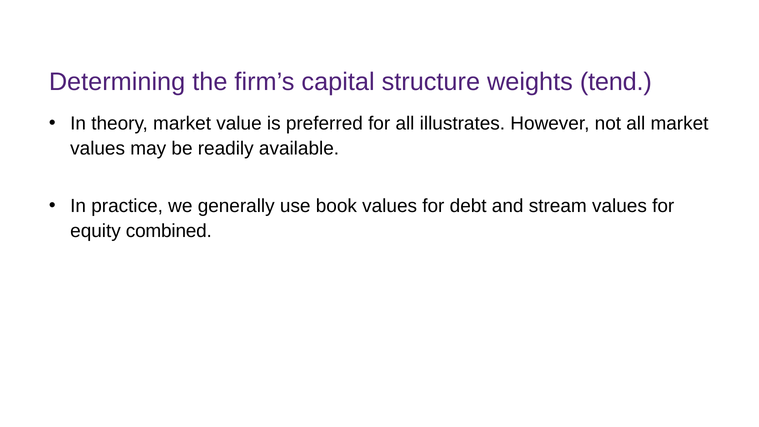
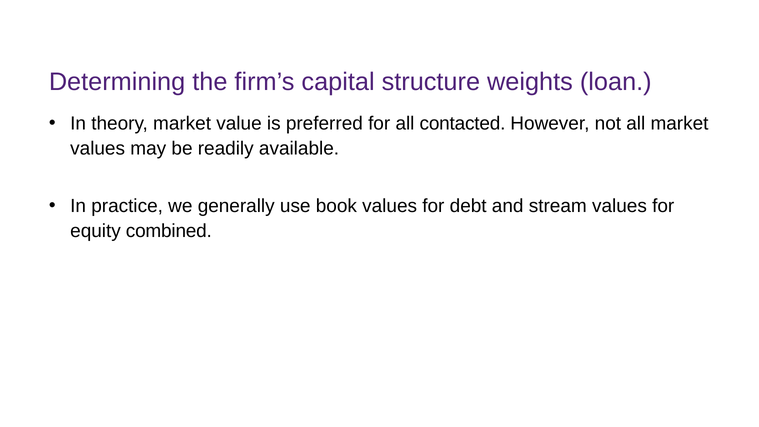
tend: tend -> loan
illustrates: illustrates -> contacted
